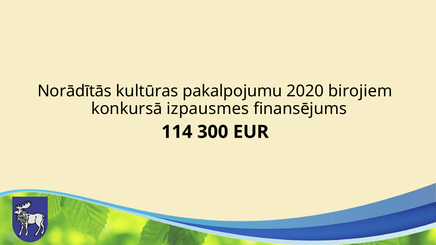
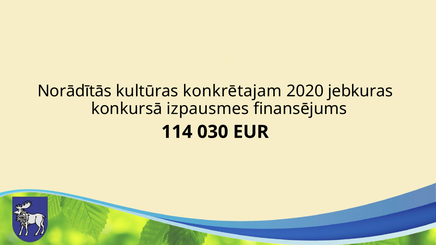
pakalpojumu: pakalpojumu -> konkrētajam
birojiem: birojiem -> jebkuras
300: 300 -> 030
